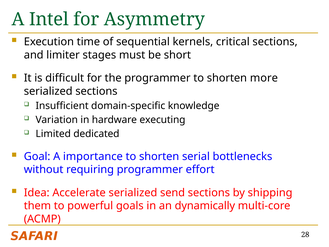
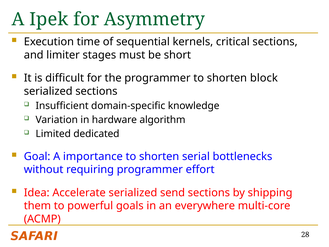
Intel: Intel -> Ipek
more: more -> block
executing: executing -> algorithm
dynamically: dynamically -> everywhere
